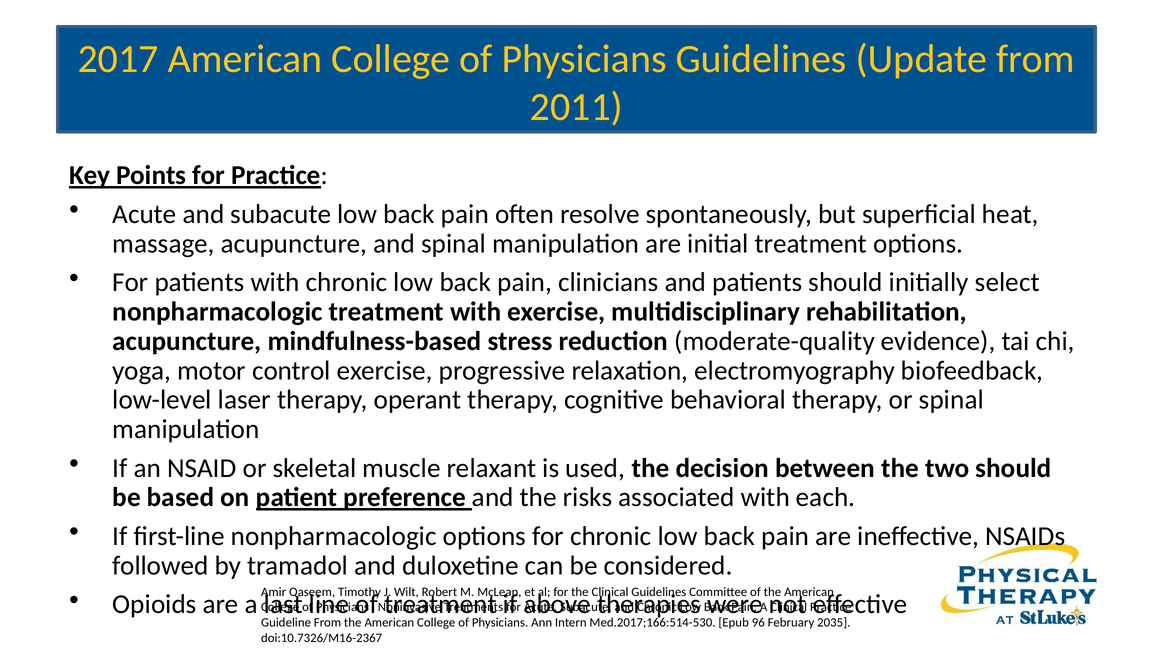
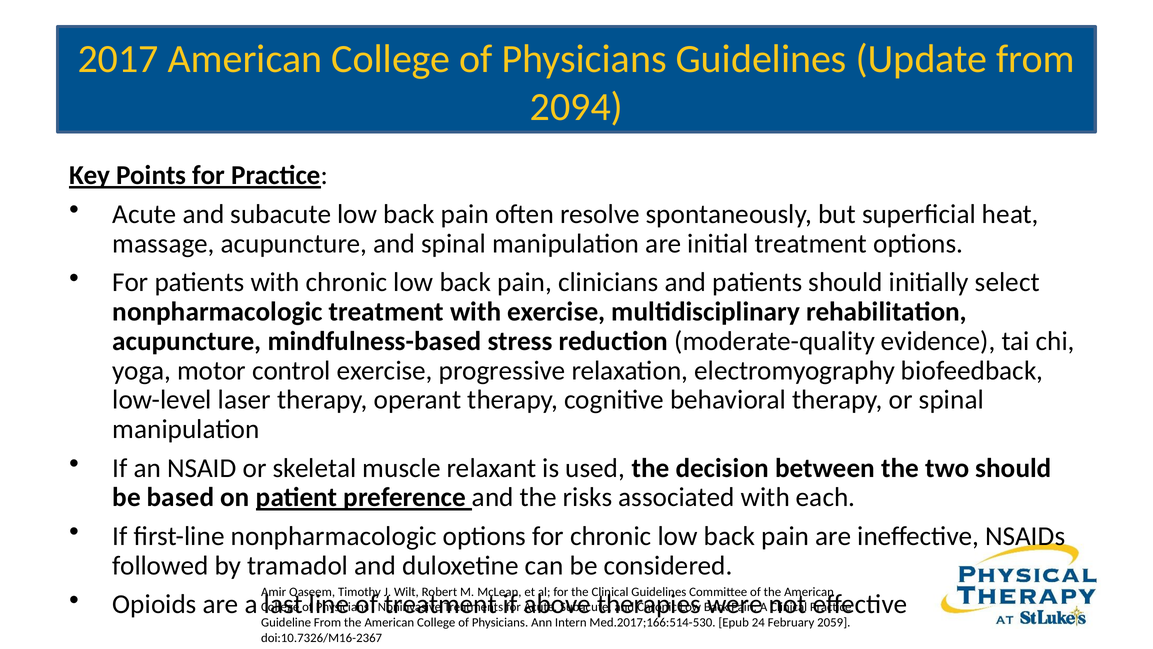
2011: 2011 -> 2094
96: 96 -> 24
2035: 2035 -> 2059
